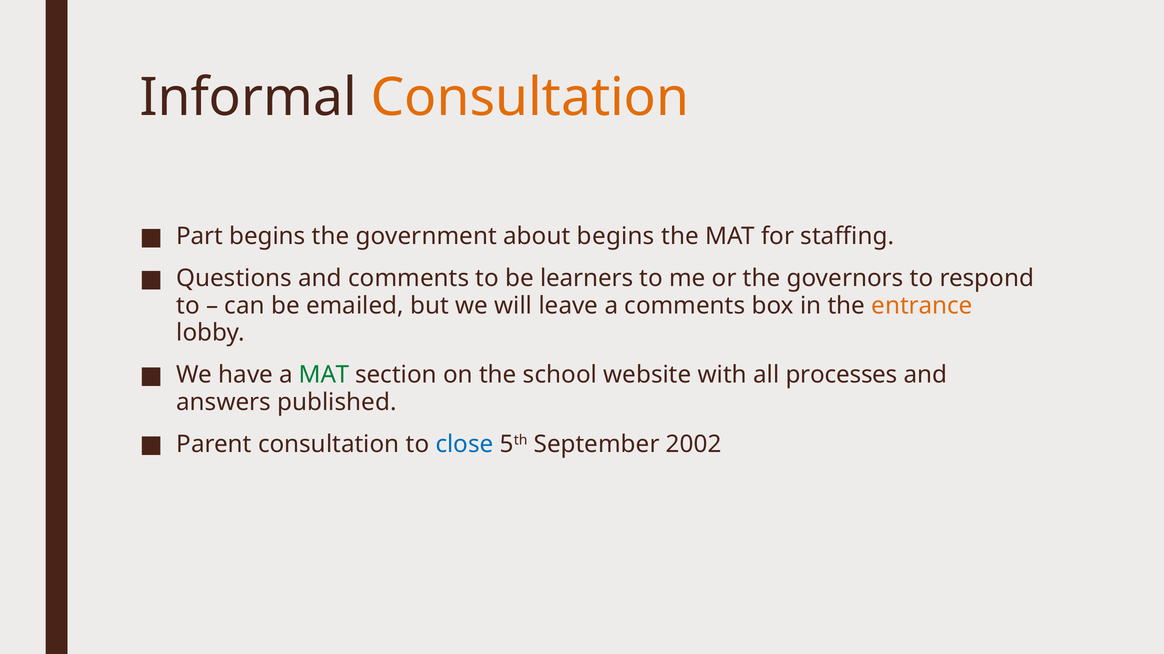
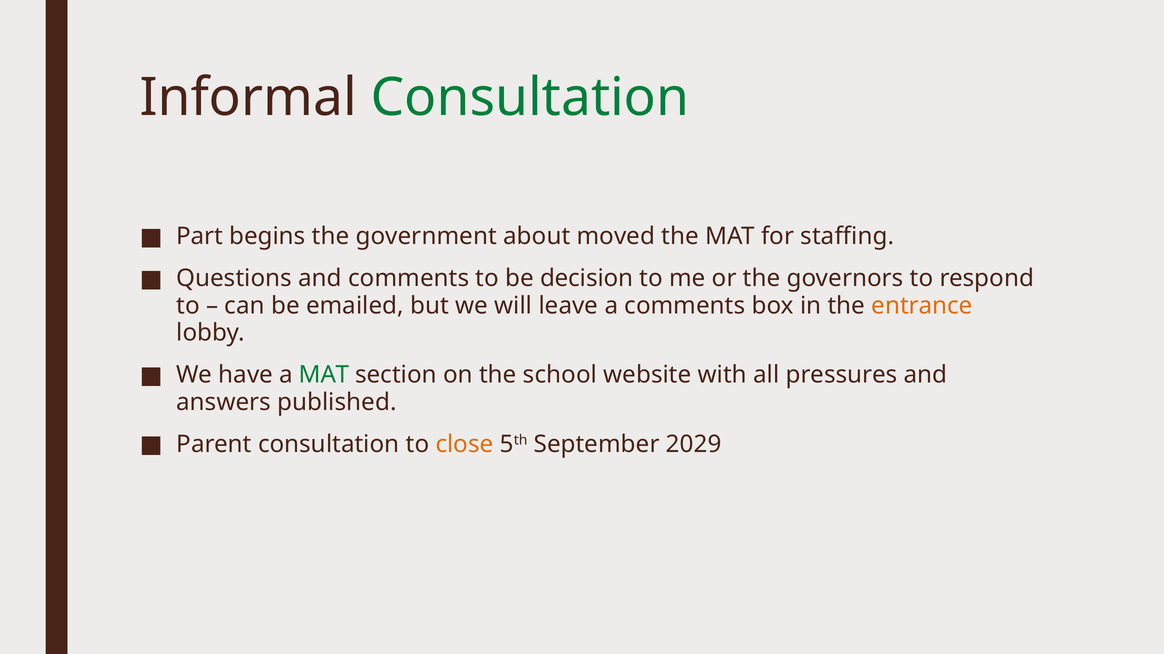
Consultation at (530, 98) colour: orange -> green
about begins: begins -> moved
learners: learners -> decision
processes: processes -> pressures
close colour: blue -> orange
2002: 2002 -> 2029
